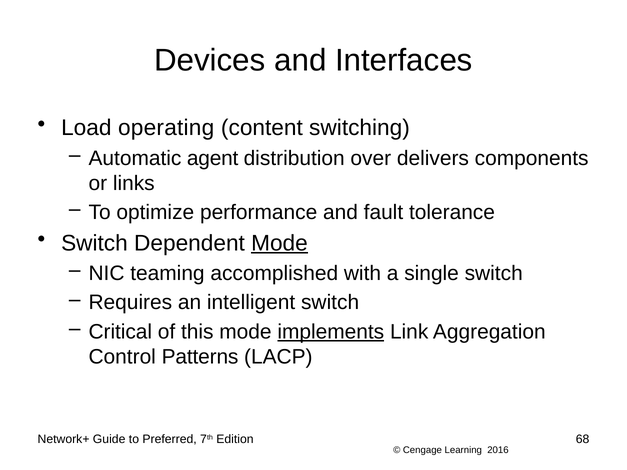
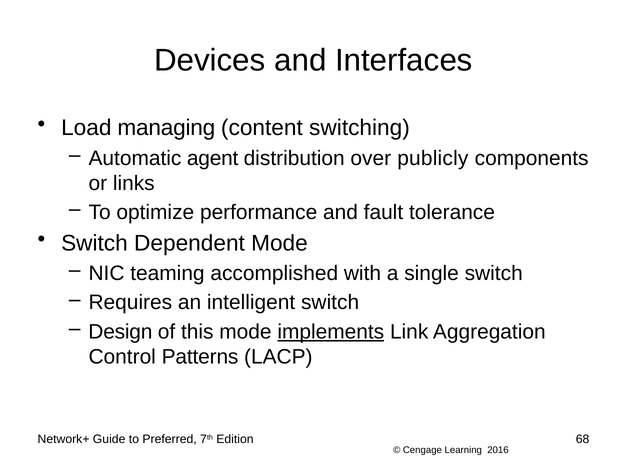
operating: operating -> managing
delivers: delivers -> publicly
Mode at (279, 243) underline: present -> none
Critical: Critical -> Design
